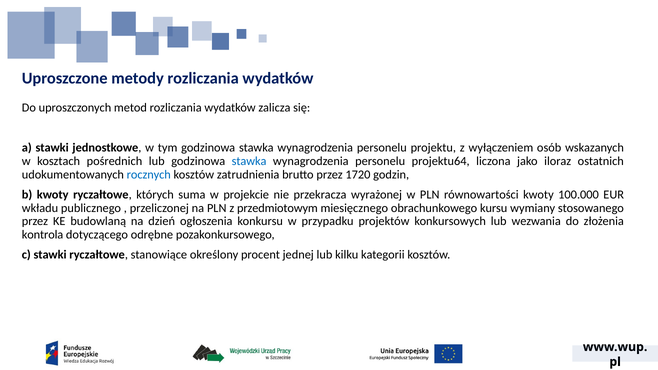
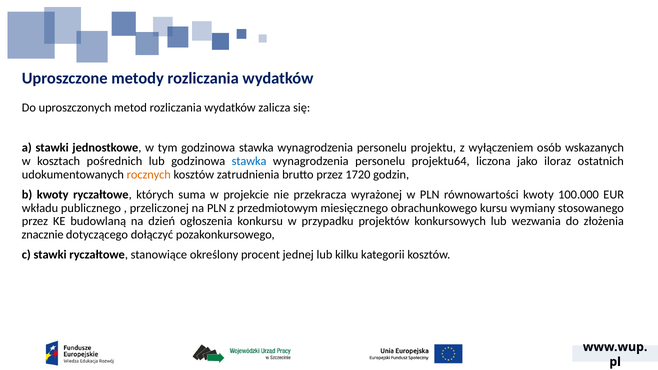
rocznych colour: blue -> orange
kontrola: kontrola -> znacznie
odrębne: odrębne -> dołączyć
